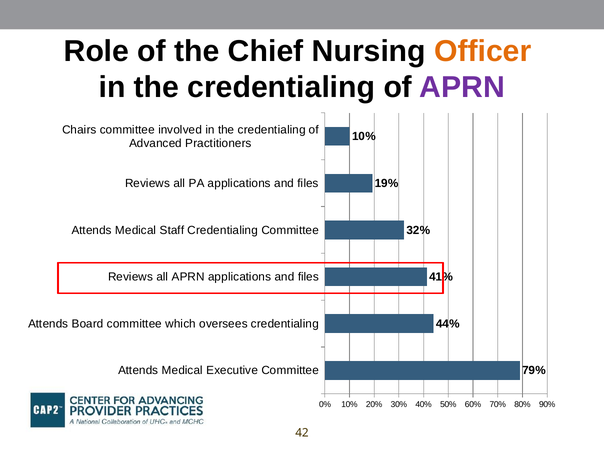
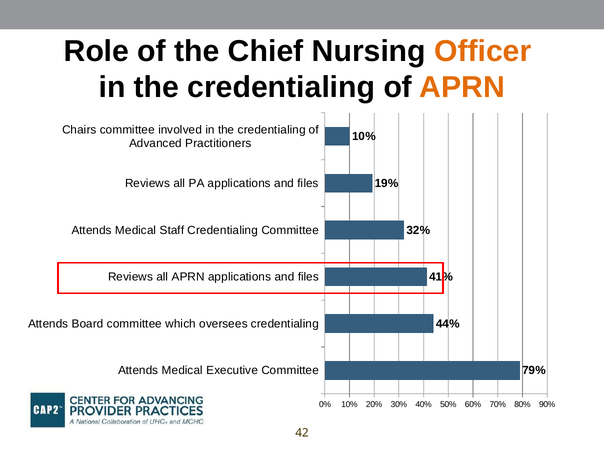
APRN at (462, 87) colour: purple -> orange
